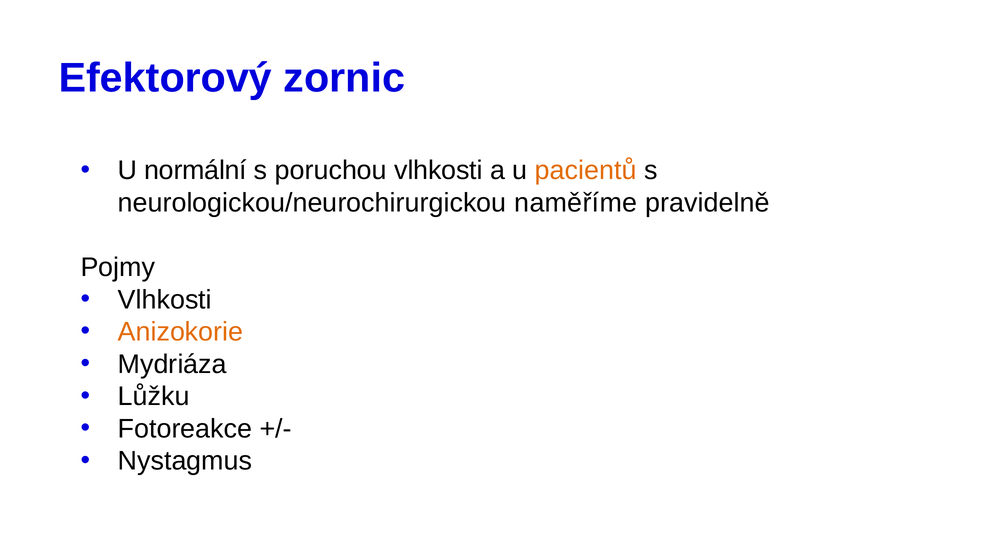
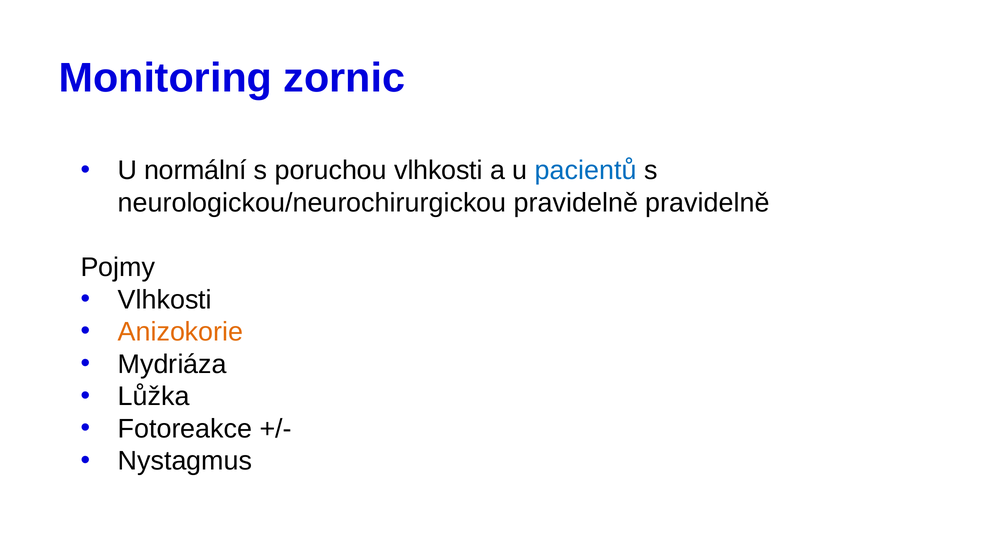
Efektorový: Efektorový -> Monitoring
pacientů colour: orange -> blue
neurologickou/neurochirurgickou naměříme: naměříme -> pravidelně
Lůžku: Lůžku -> Lůžka
